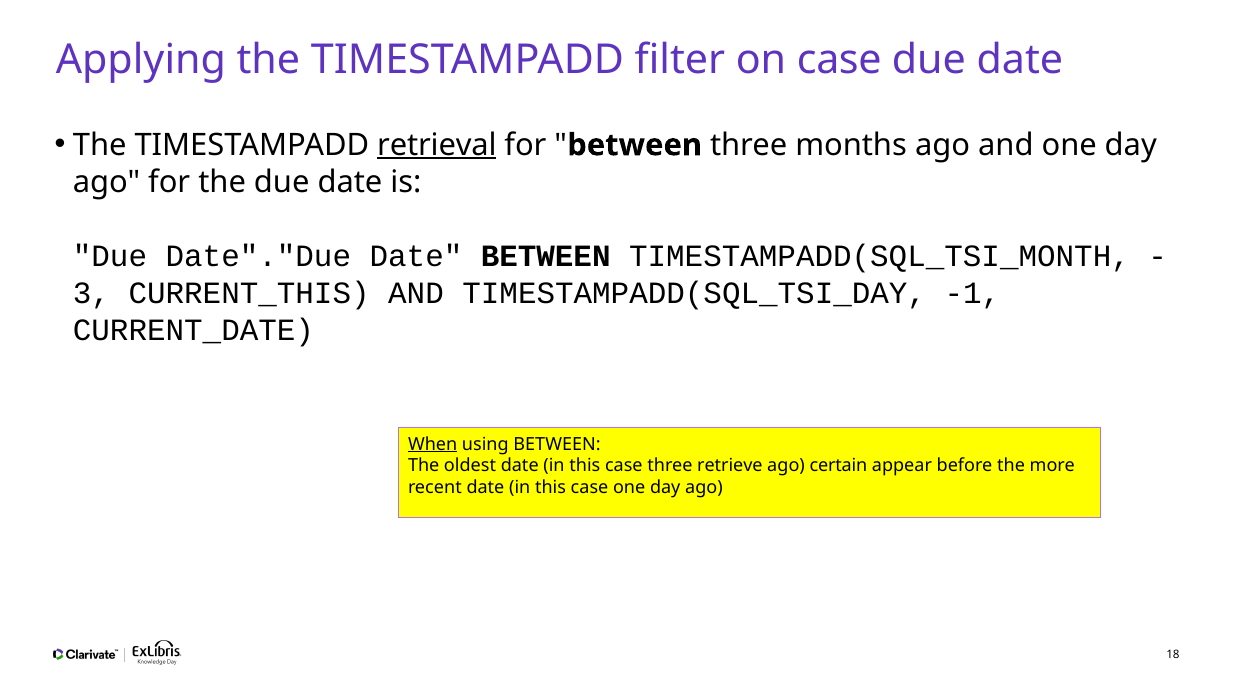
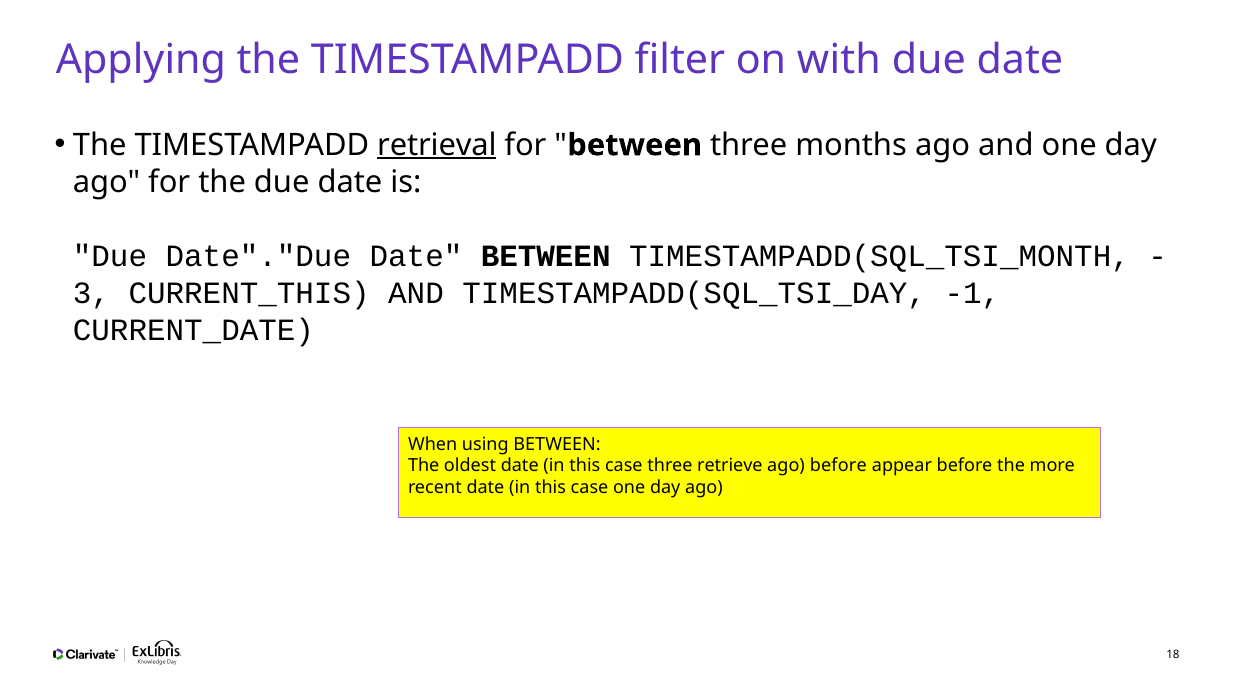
on case: case -> with
When underline: present -> none
ago certain: certain -> before
